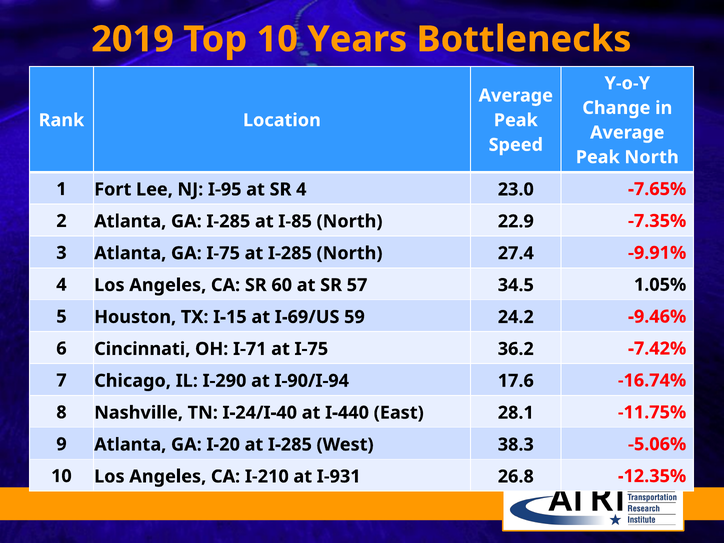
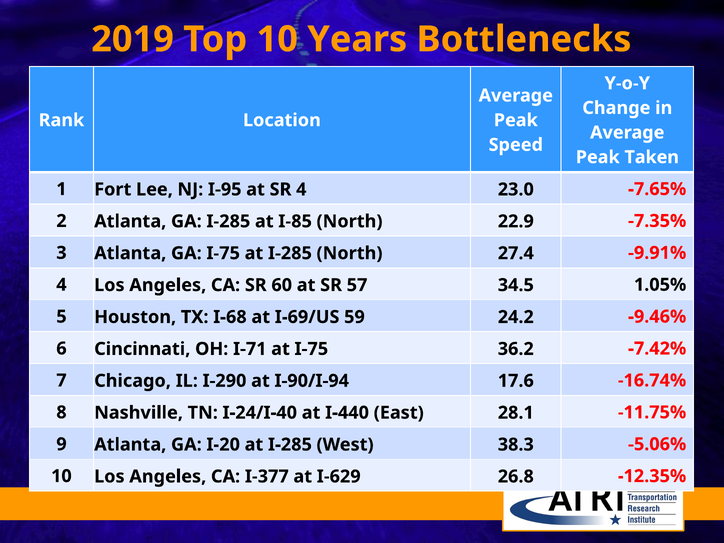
Peak North: North -> Taken
I-15: I-15 -> I-68
I-210: I-210 -> I-377
I-931: I-931 -> I-629
